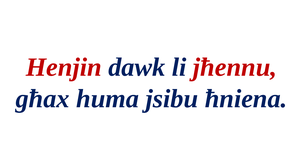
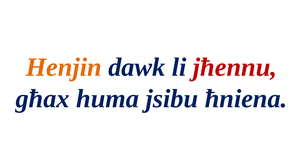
Henjin colour: red -> orange
